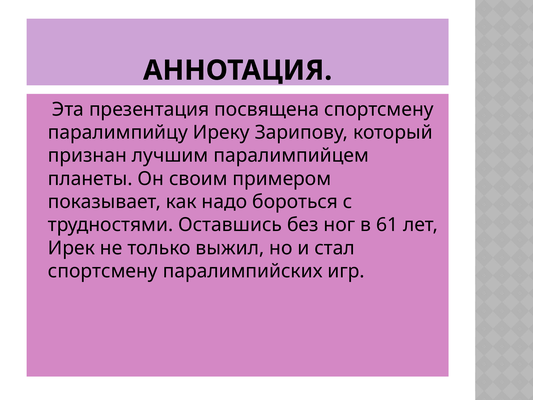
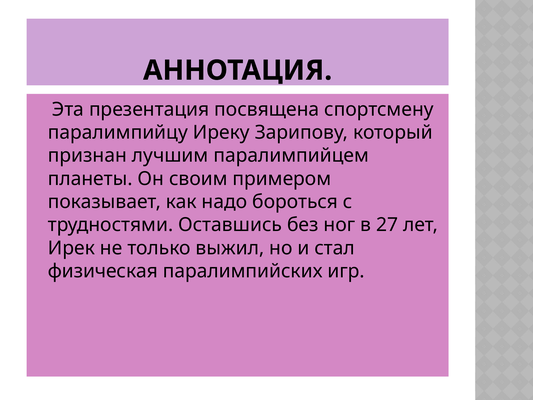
61: 61 -> 27
спортсмену at (103, 271): спортсмену -> физическая
